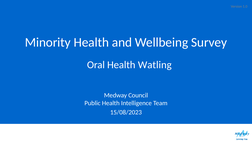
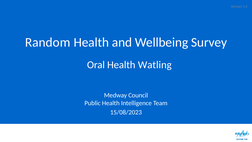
Minority: Minority -> Random
